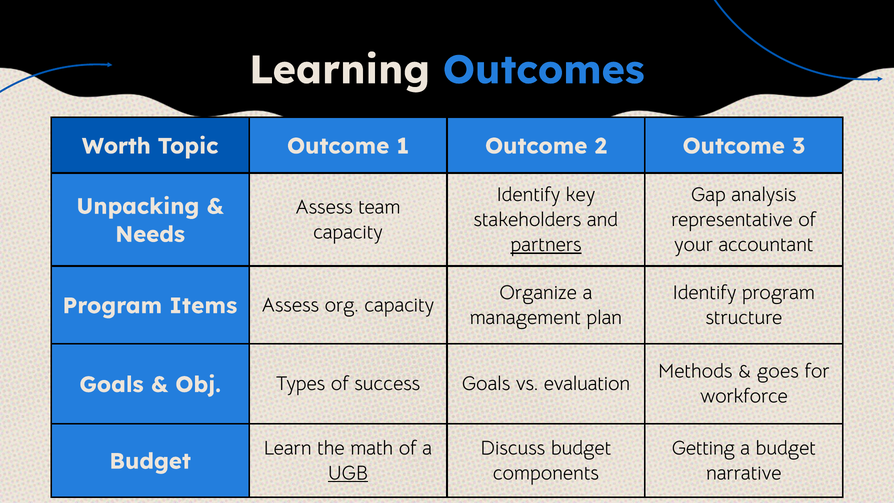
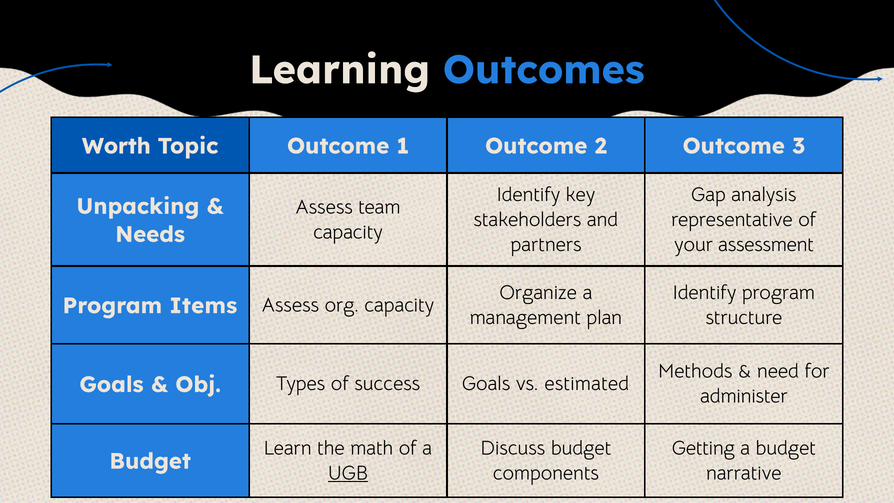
partners underline: present -> none
accountant: accountant -> assessment
goes: goes -> need
evaluation: evaluation -> estimated
workforce: workforce -> administer
